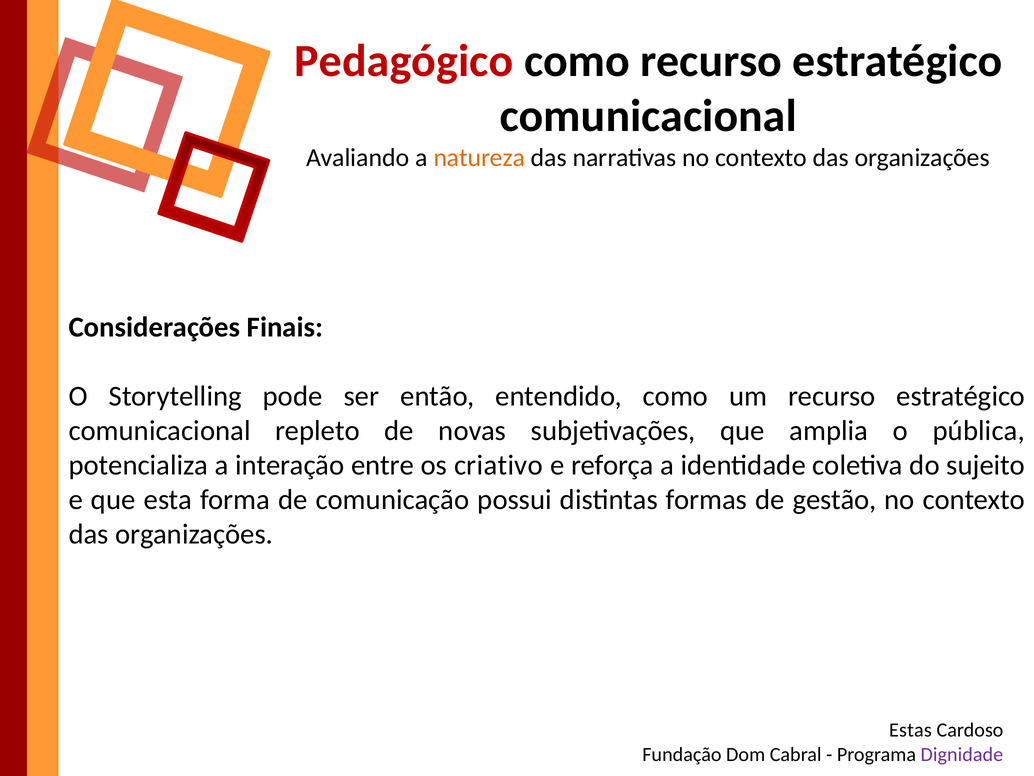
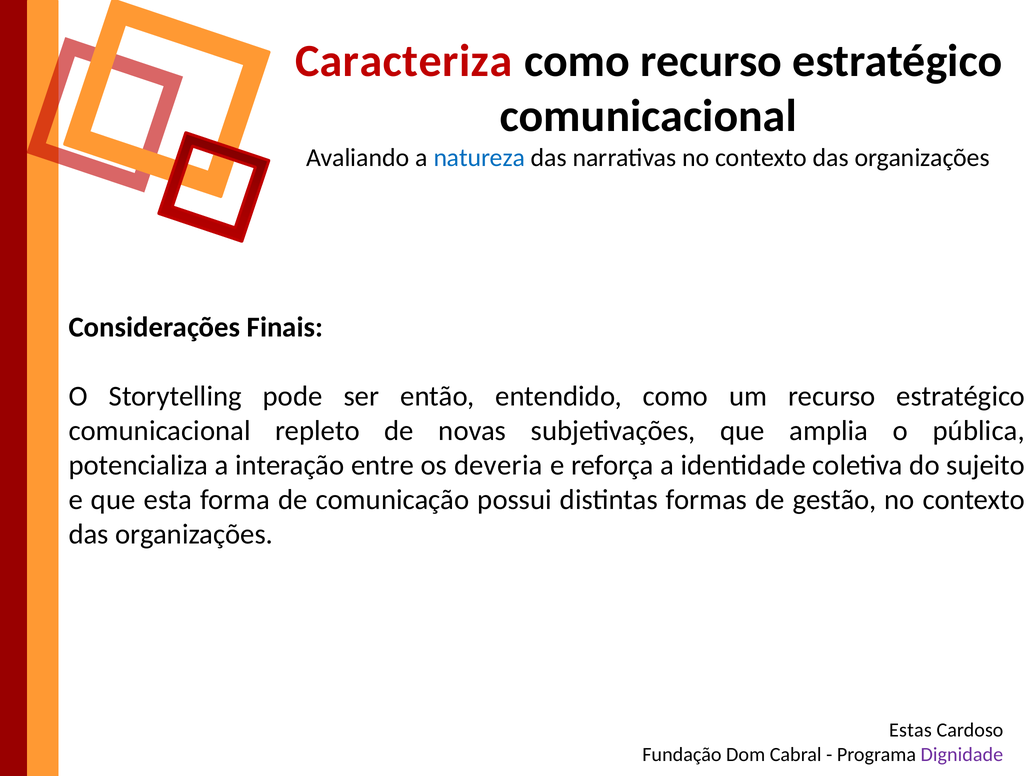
Pedagógico: Pedagógico -> Caracteriza
natureza colour: orange -> blue
criativo: criativo -> deveria
